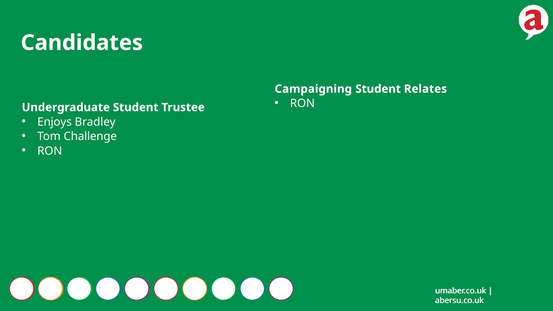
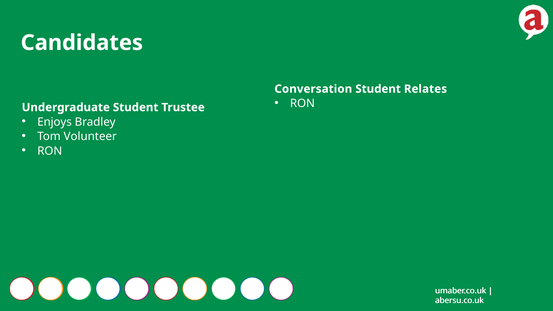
Campaigning: Campaigning -> Conversation
Challenge: Challenge -> Volunteer
